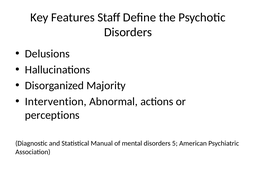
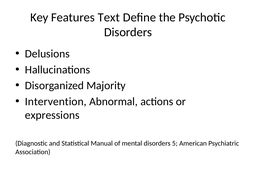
Staff: Staff -> Text
perceptions: perceptions -> expressions
